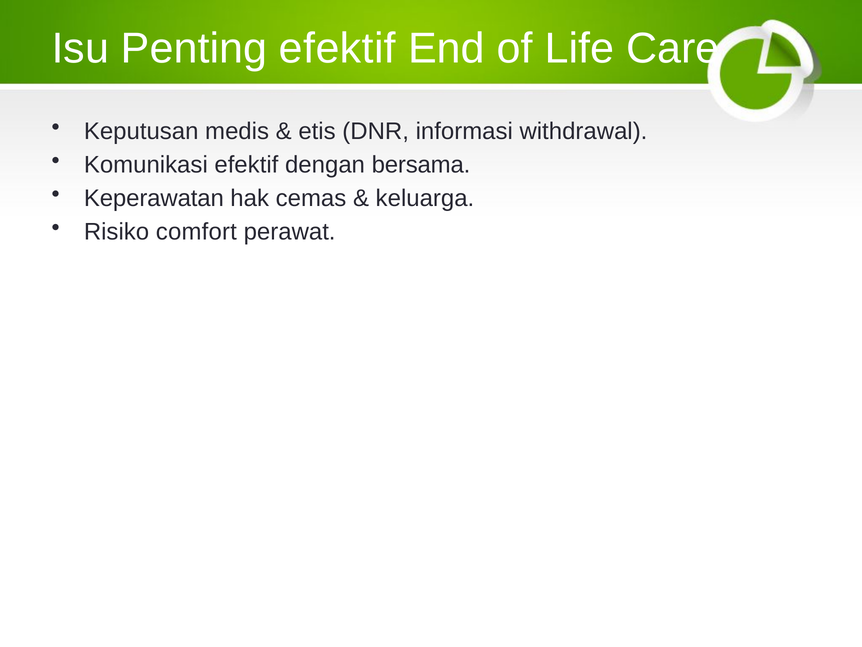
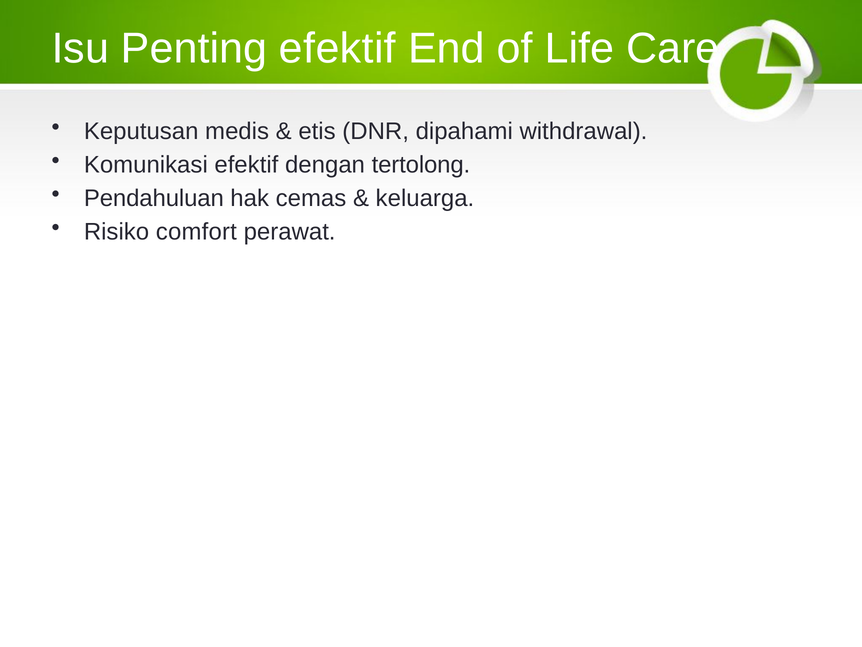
informasi: informasi -> dipahami
bersama: bersama -> tertolong
Keperawatan: Keperawatan -> Pendahuluan
